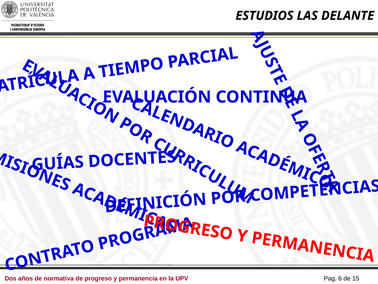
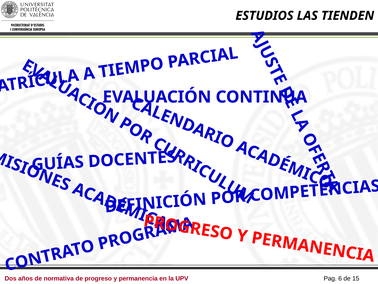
DELANTE: DELANTE -> TIENDEN
